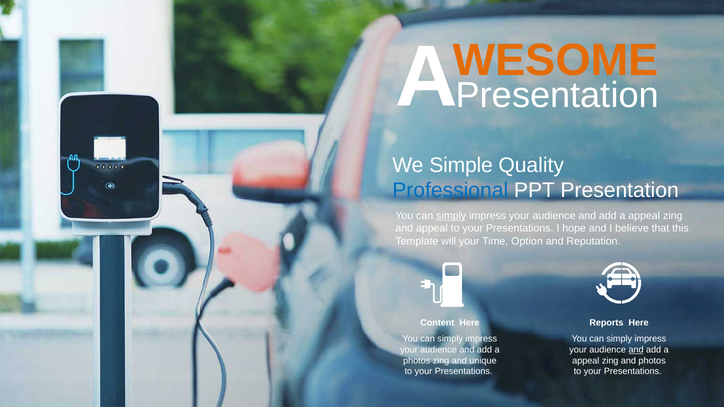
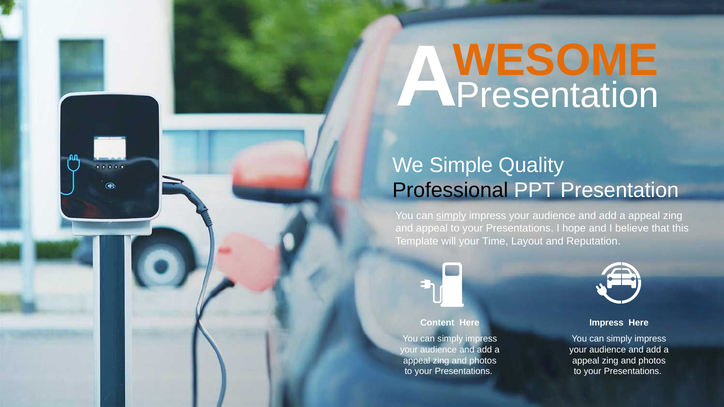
Professional colour: blue -> black
Option: Option -> Layout
Reports at (606, 323): Reports -> Impress
and at (636, 350) underline: present -> none
photos at (417, 361): photos -> appeal
unique at (483, 361): unique -> photos
